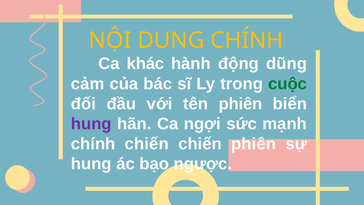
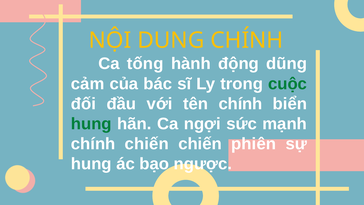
khác: khác -> tống
tên phiên: phiên -> chính
hung at (91, 124) colour: purple -> green
